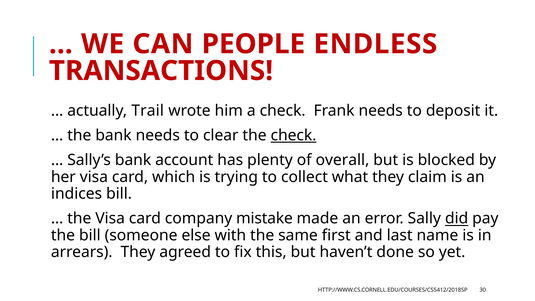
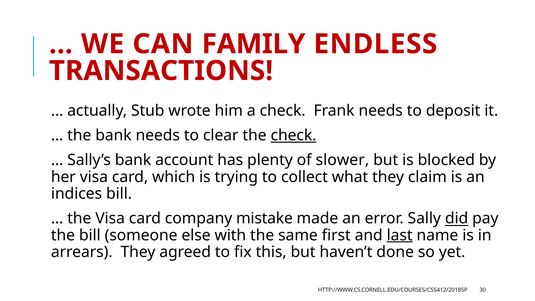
PEOPLE: PEOPLE -> FAMILY
Trail: Trail -> Stub
overall: overall -> slower
last underline: none -> present
